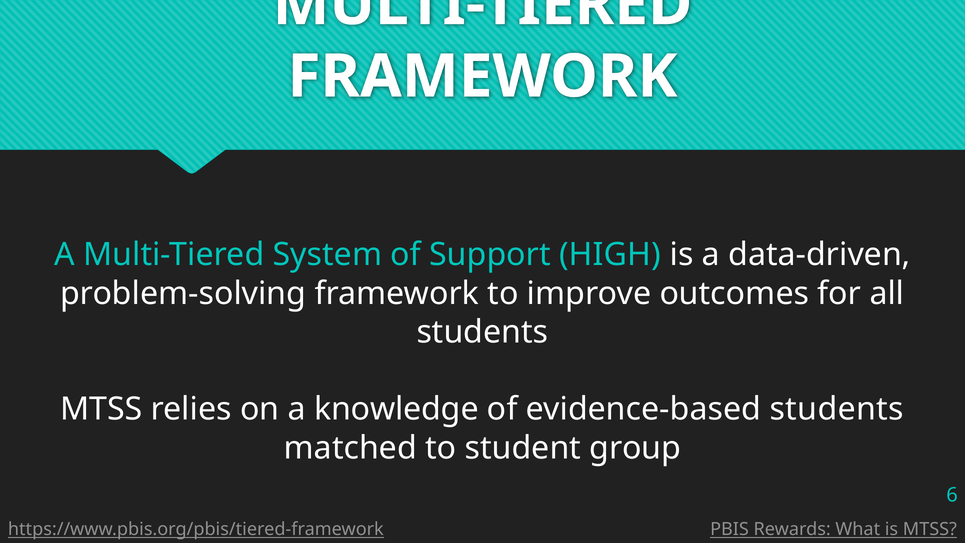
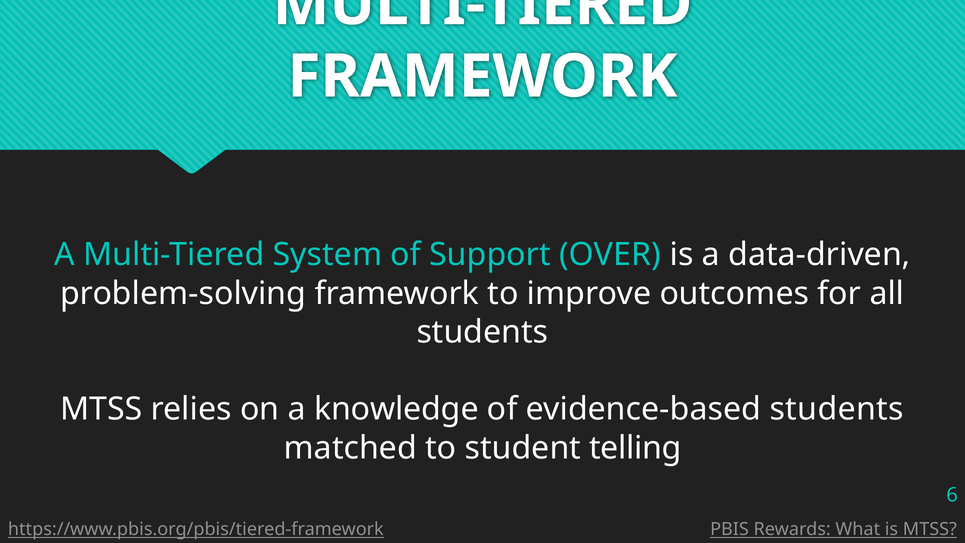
HIGH: HIGH -> OVER
group: group -> telling
